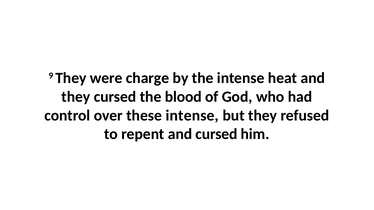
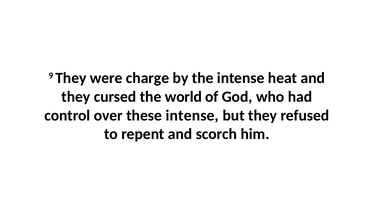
blood: blood -> world
and cursed: cursed -> scorch
